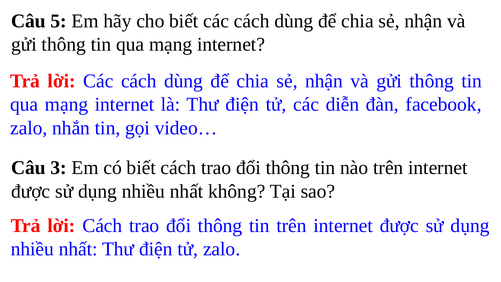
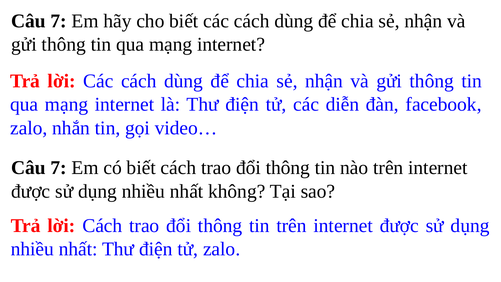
5 at (59, 21): 5 -> 7
3 at (59, 168): 3 -> 7
